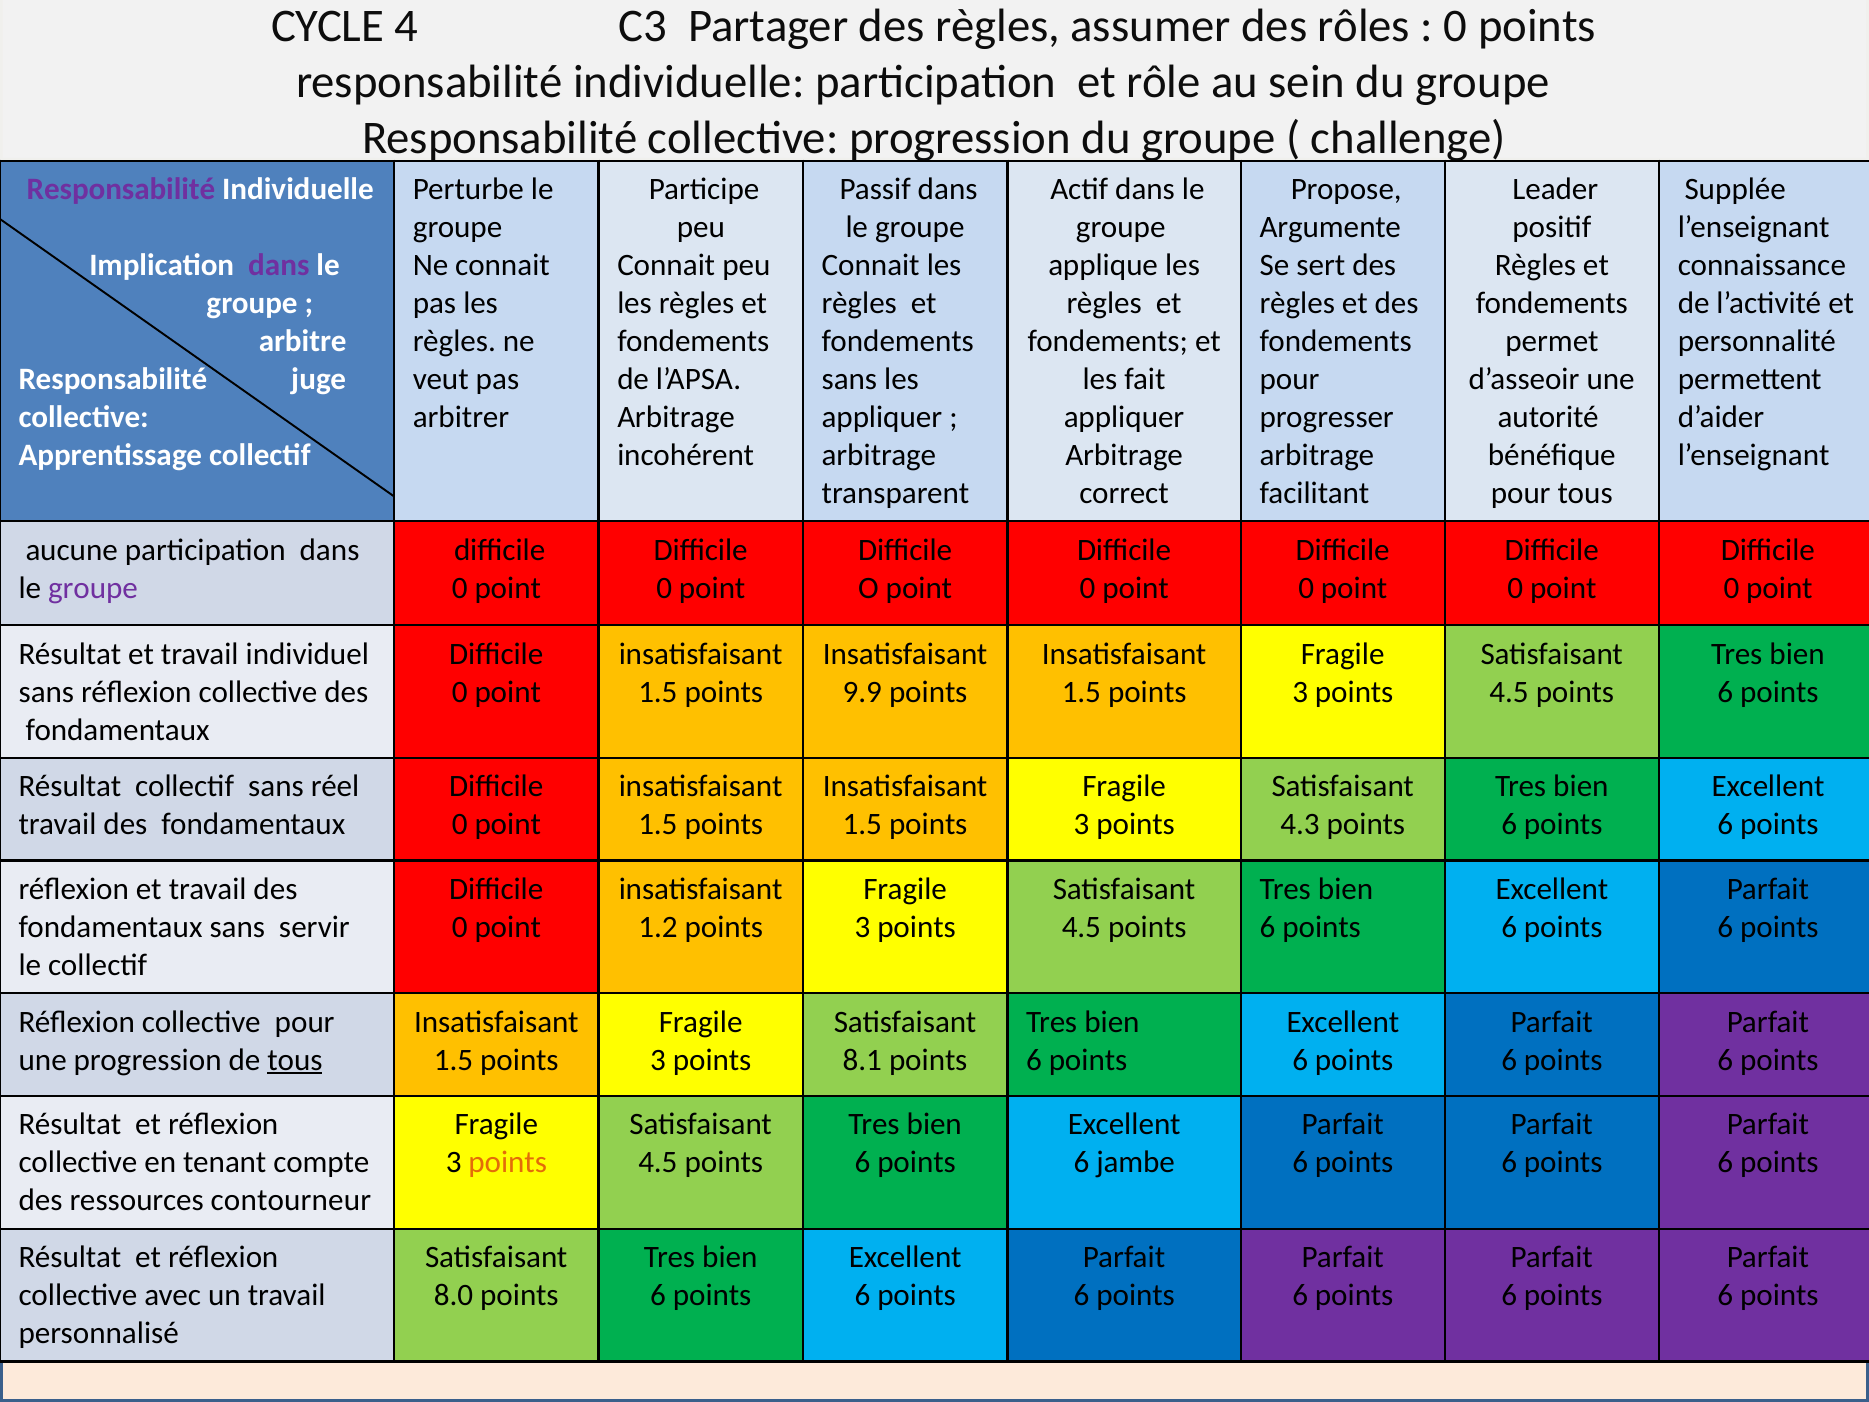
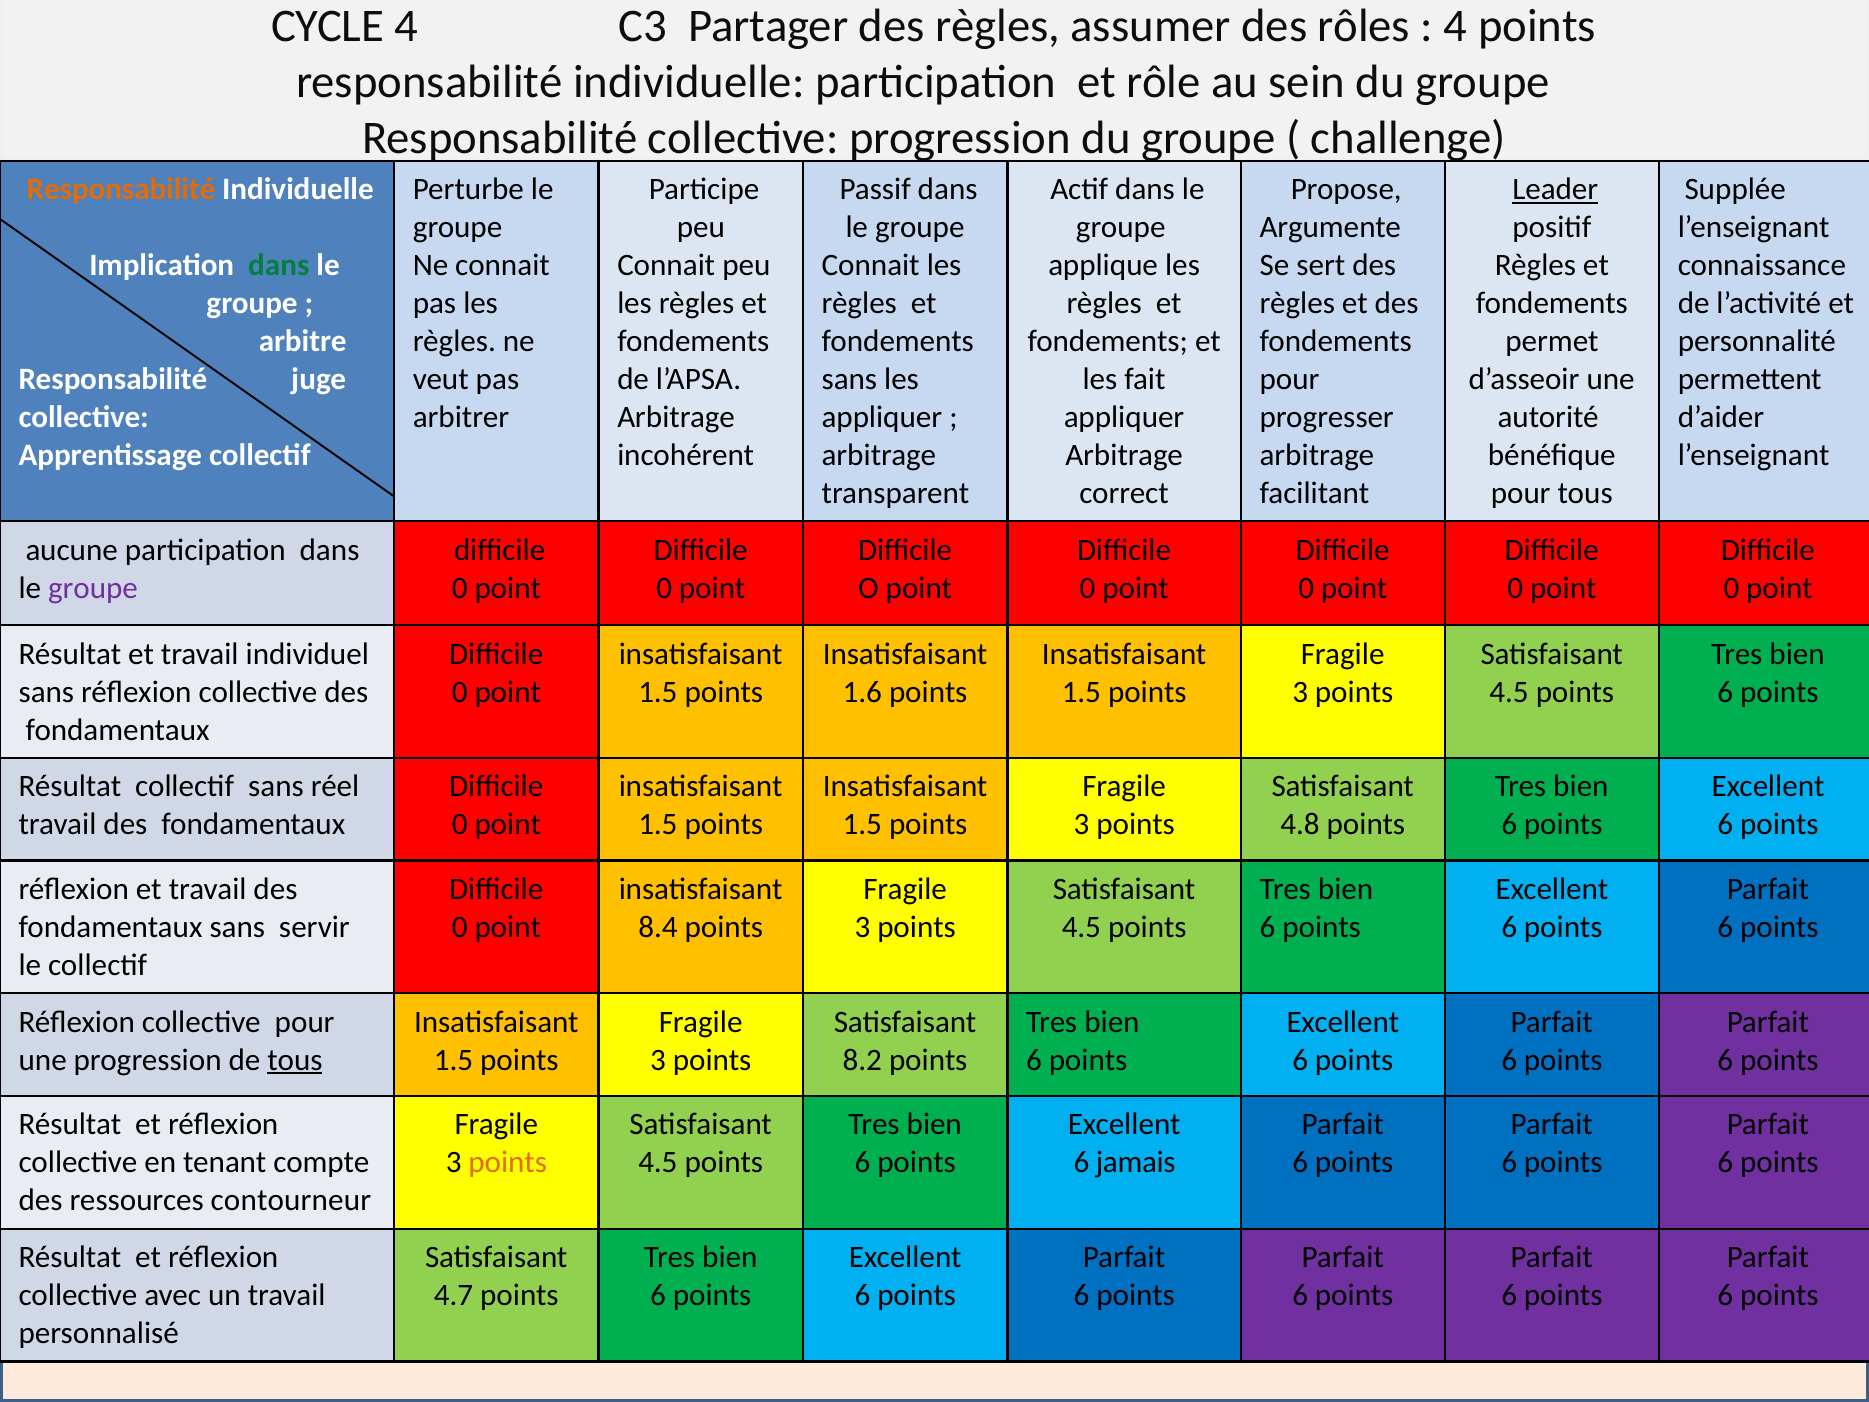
0 at (1456, 26): 0 -> 4
Responsabilité at (121, 189) colour: purple -> orange
Leader underline: none -> present
dans at (279, 265) colour: purple -> green
9.9: 9.9 -> 1.6
4.3: 4.3 -> 4.8
1.2: 1.2 -> 8.4
8.1: 8.1 -> 8.2
jambe: jambe -> jamais
8.0: 8.0 -> 4.7
